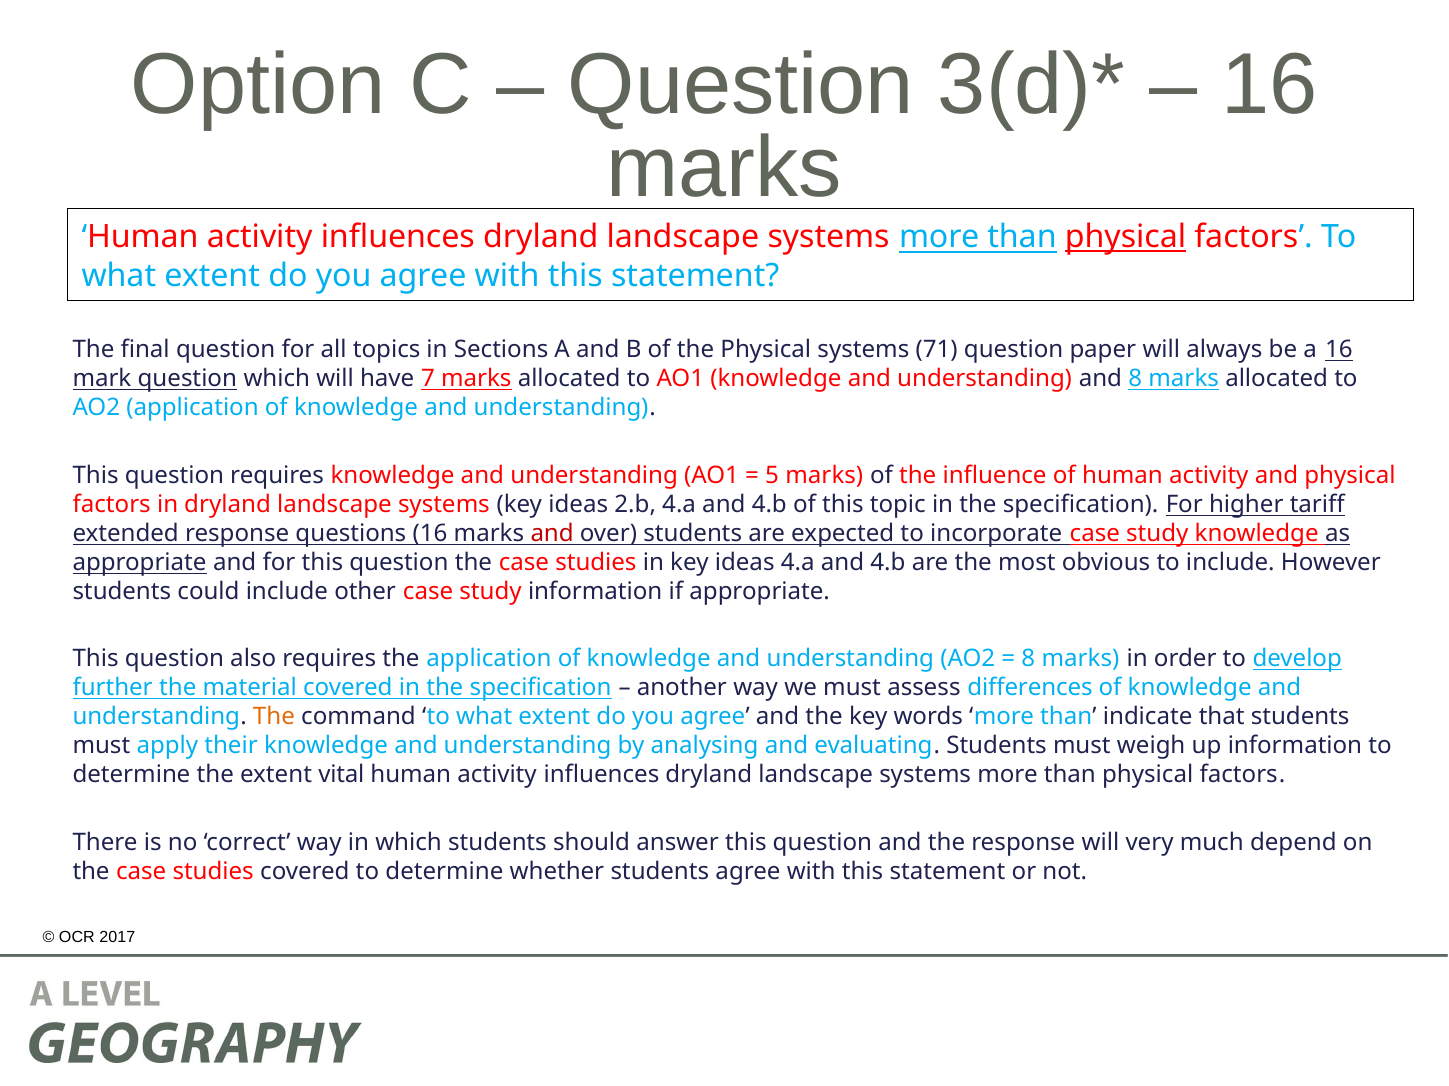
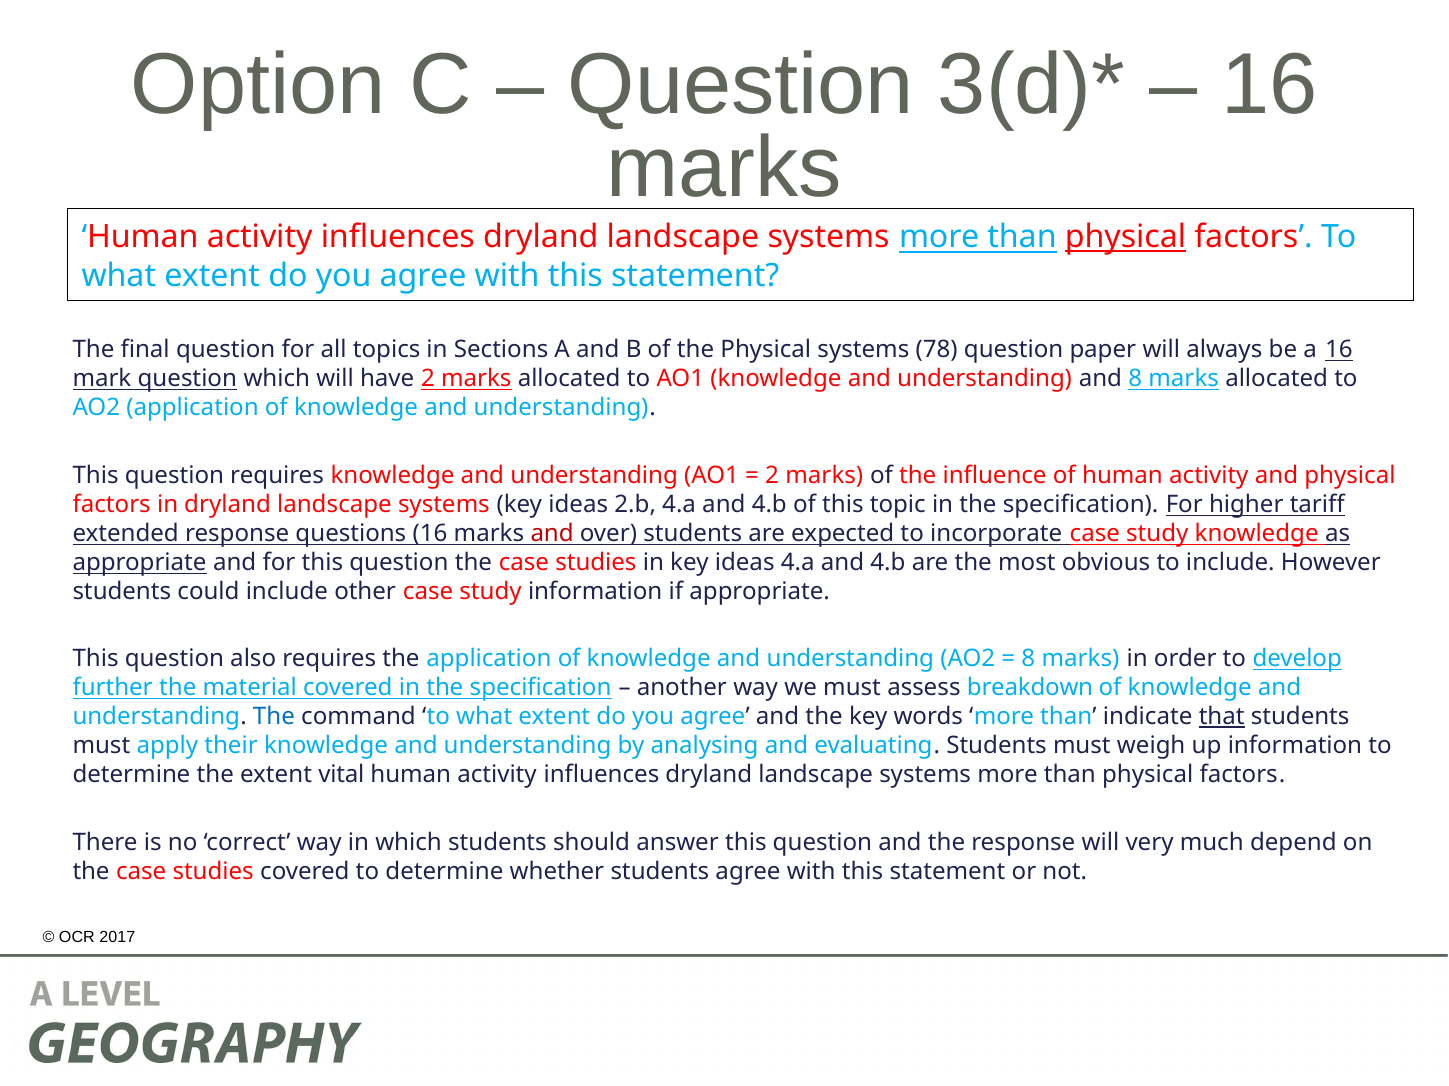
71: 71 -> 78
have 7: 7 -> 2
5 at (772, 476): 5 -> 2
differences: differences -> breakdown
The at (274, 717) colour: orange -> blue
that underline: none -> present
